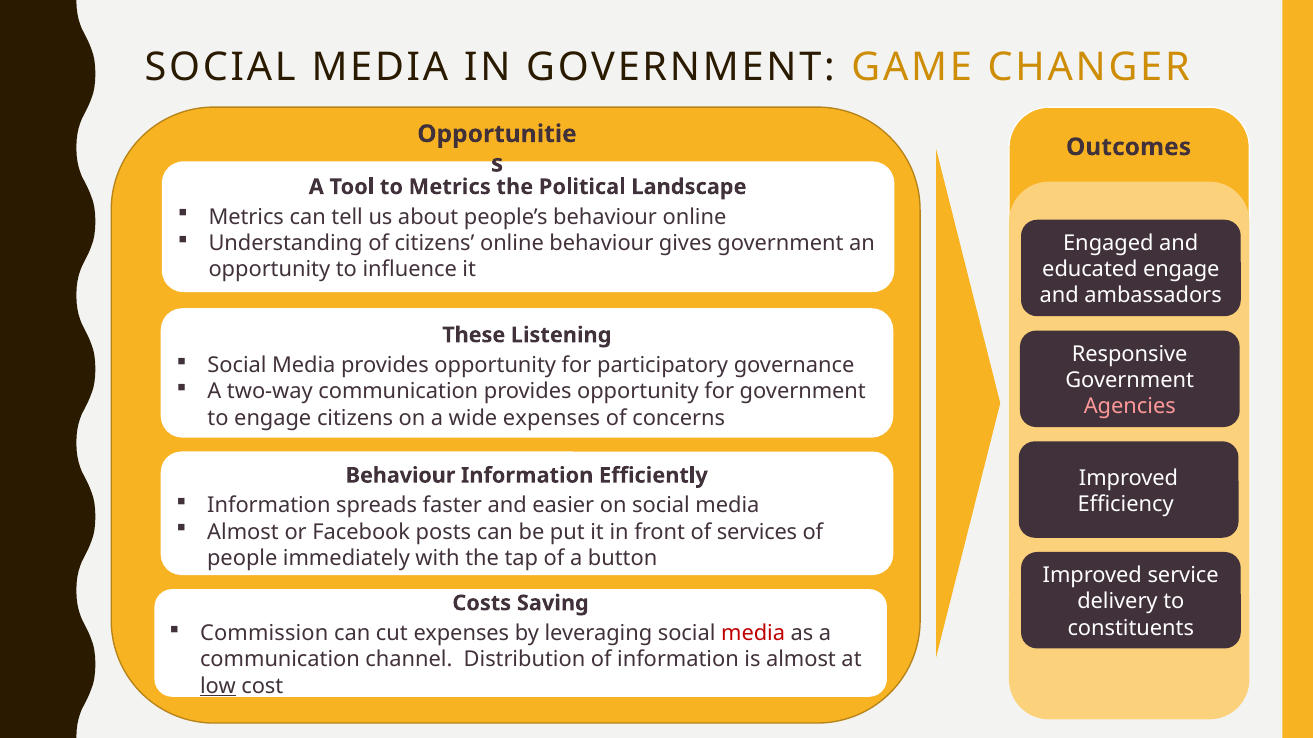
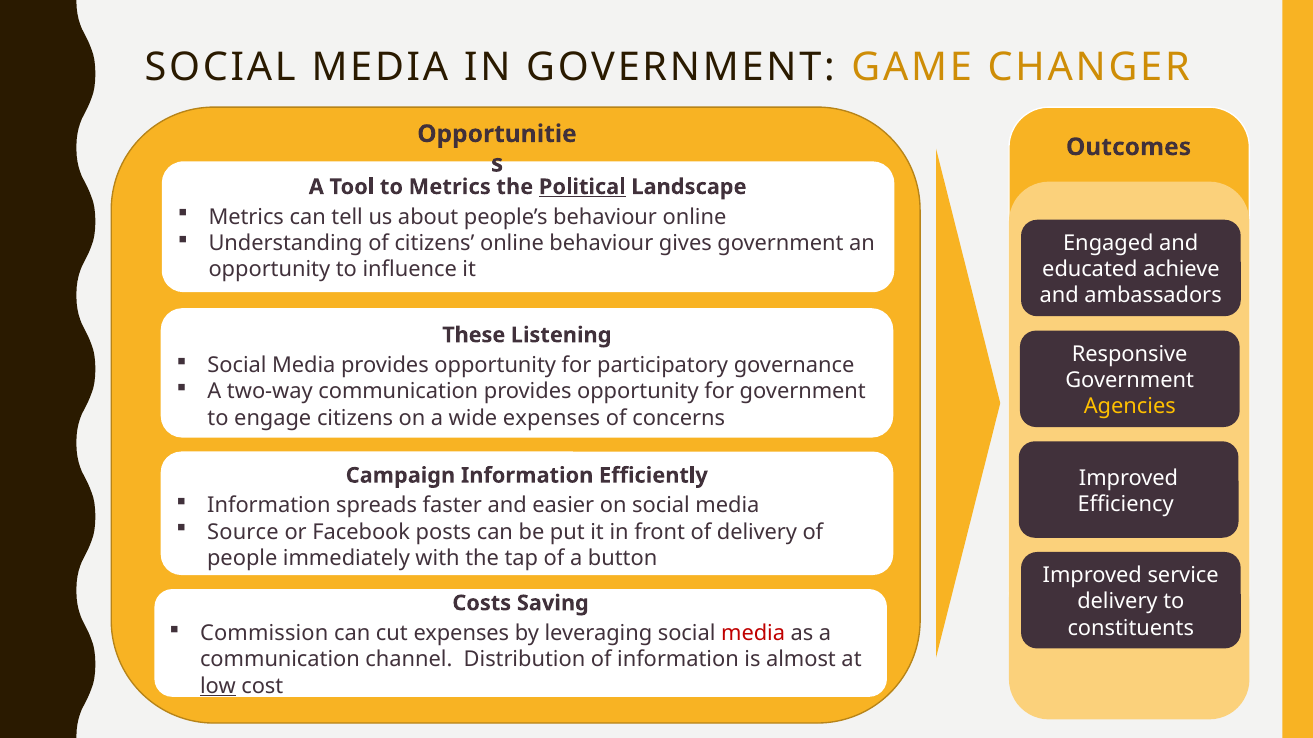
Political underline: none -> present
educated engage: engage -> achieve
Agencies colour: pink -> yellow
Behaviour at (401, 476): Behaviour -> Campaign
Almost at (243, 532): Almost -> Source
of services: services -> delivery
